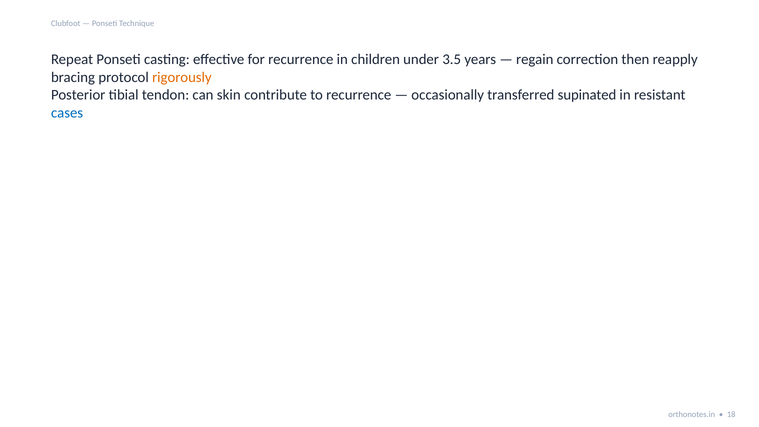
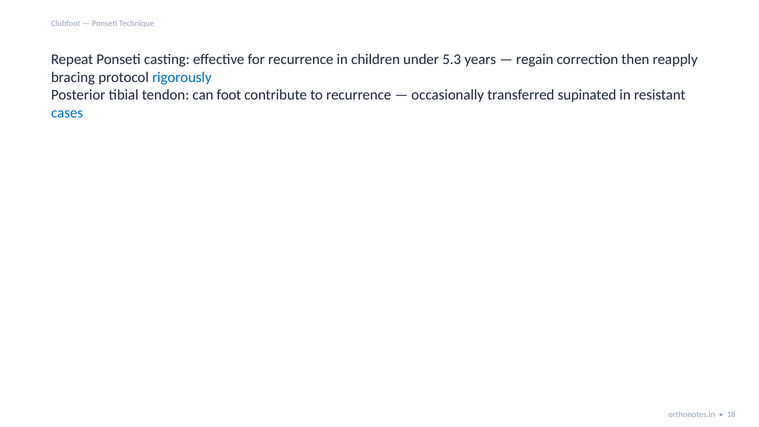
3.5: 3.5 -> 5.3
rigorously colour: orange -> blue
skin: skin -> foot
